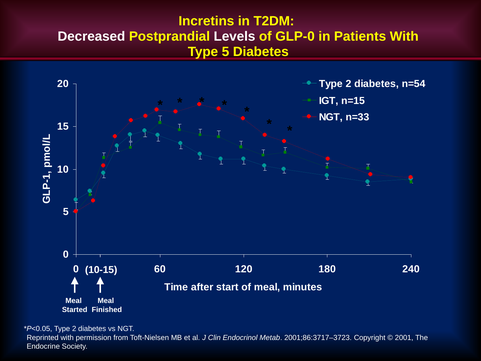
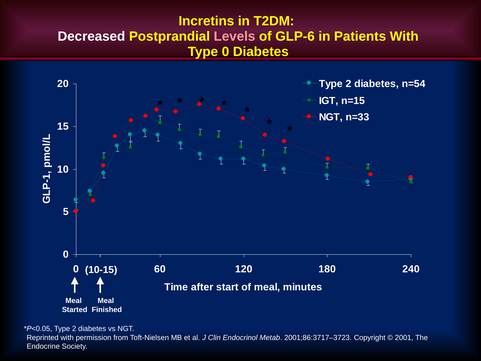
Levels colour: white -> pink
GLP-0: GLP-0 -> GLP-6
Type 5: 5 -> 0
